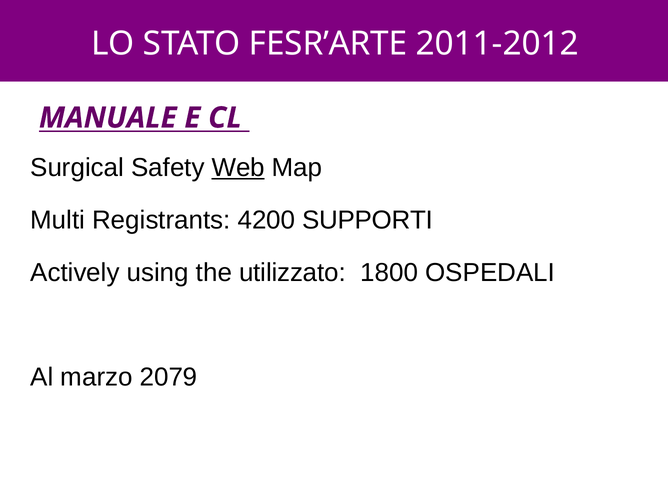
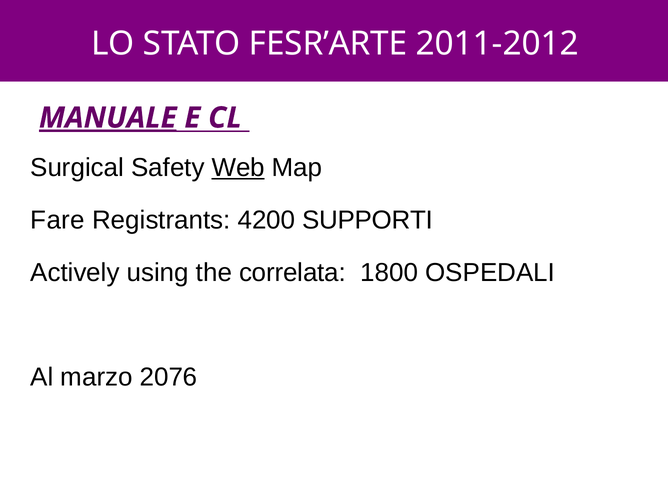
MANUALE underline: none -> present
Multi: Multi -> Fare
utilizzato: utilizzato -> correlata
2079: 2079 -> 2076
